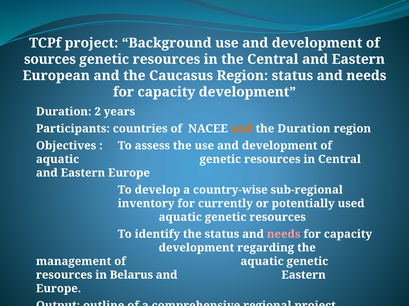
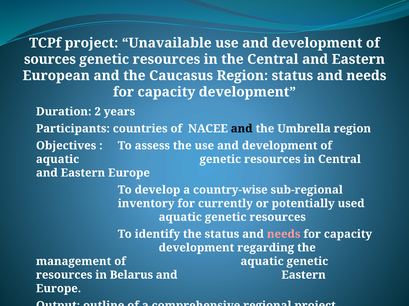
Background: Background -> Unavailable
and at (242, 129) colour: orange -> black
the Duration: Duration -> Umbrella
